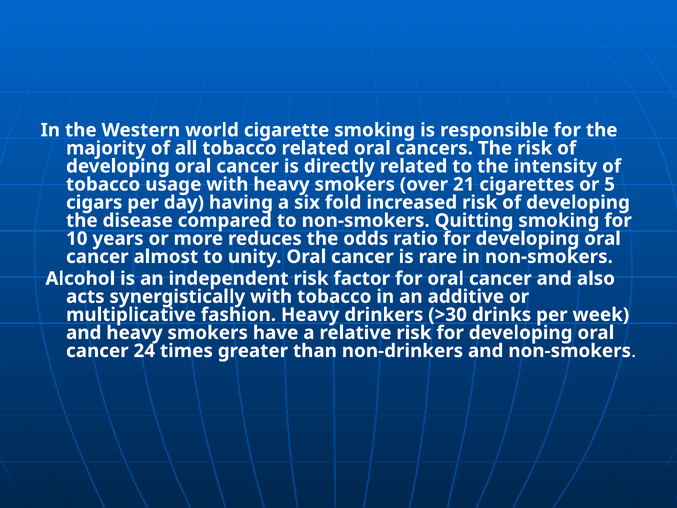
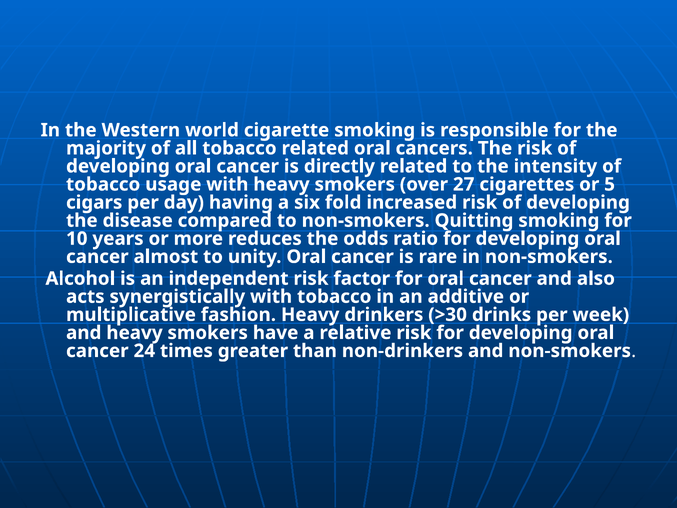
21: 21 -> 27
